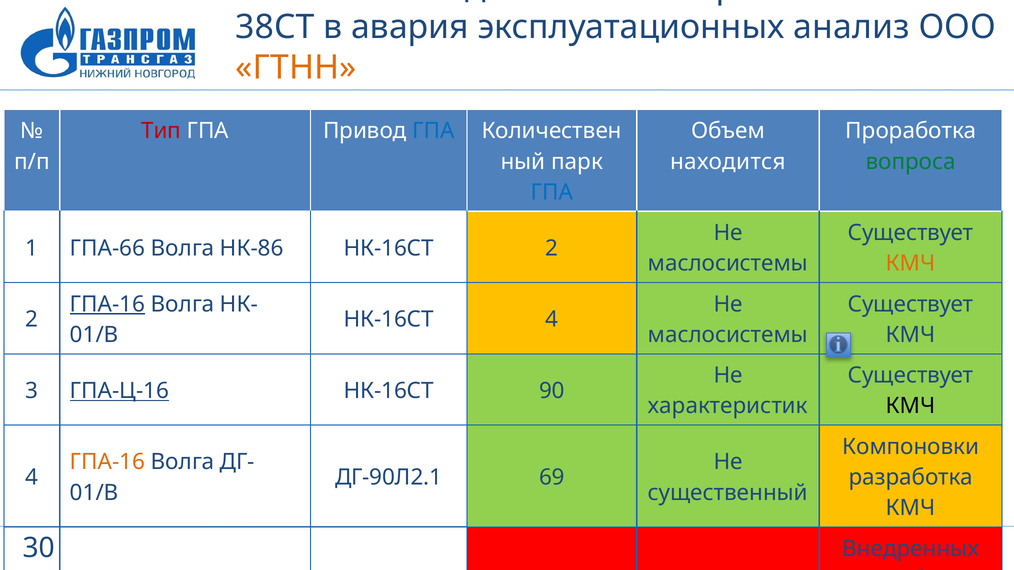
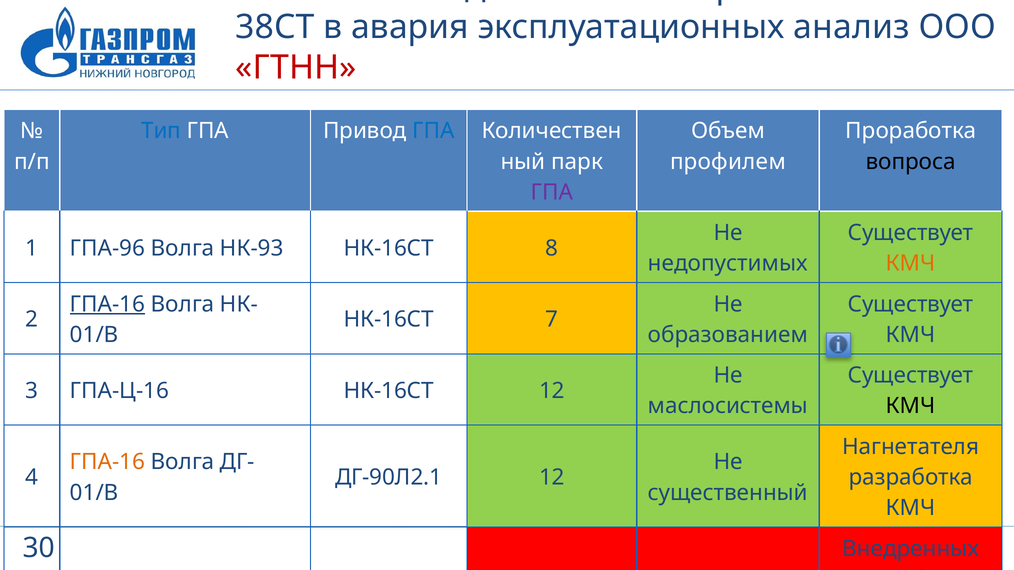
ГТНН colour: orange -> red
Тип colour: red -> blue
находится: находится -> профилем
вопроса colour: green -> black
ГПА at (552, 192) colour: blue -> purple
ГПА-66: ГПА-66 -> ГПА-96
НК-86: НК-86 -> НК-93
НК-16СТ 2: 2 -> 8
маслосистемы at (728, 264): маслосистемы -> недопустимых
НК-16СТ 4: 4 -> 7
маслосистемы at (728, 335): маслосистемы -> образованием
ГПА-Ц-16 underline: present -> none
НК-16СТ 90: 90 -> 12
характеристик: характеристик -> маслосистемы
Компоновки: Компоновки -> Нагнетателя
ДГ-90Л2.1 69: 69 -> 12
